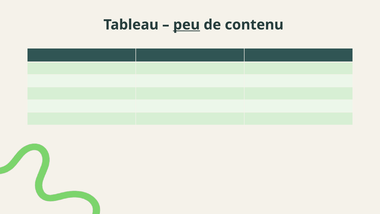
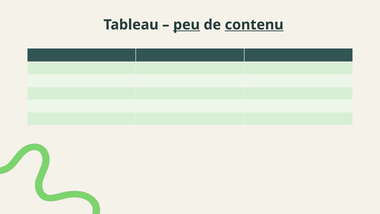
contenu underline: none -> present
